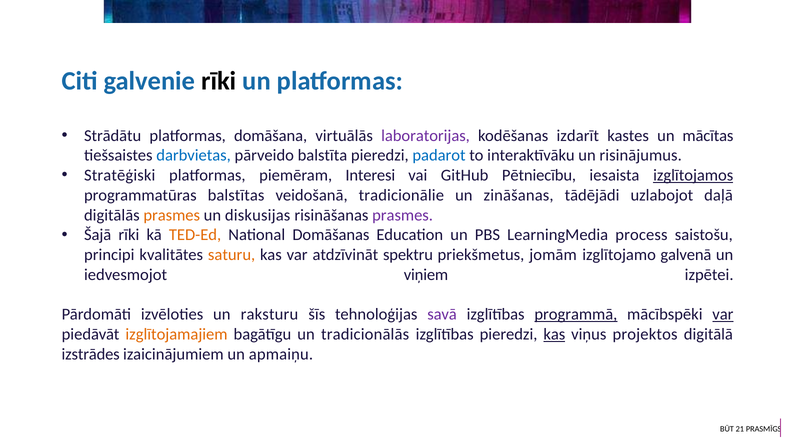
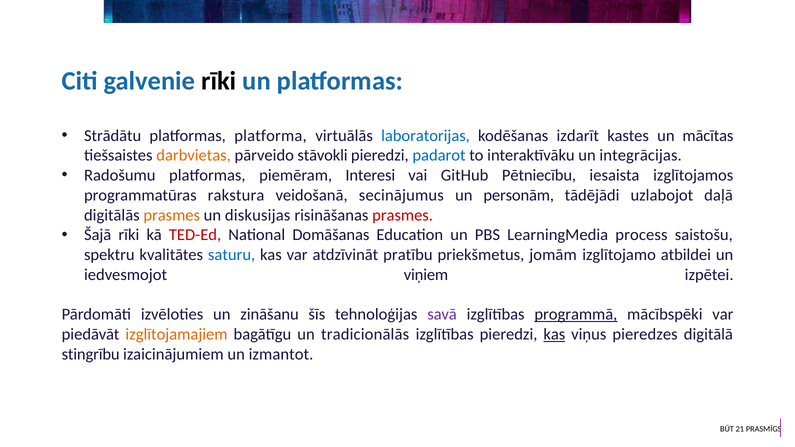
domāšana: domāšana -> platforma
laboratorijas colour: purple -> blue
darbvietas colour: blue -> orange
balstīta: balstīta -> stāvokli
risinājumus: risinājumus -> integrācijas
Stratēģiski: Stratēģiski -> Radošumu
izglītojamos underline: present -> none
balstītas: balstītas -> rakstura
tradicionālie: tradicionālie -> secinājumus
zināšanas: zināšanas -> personām
prasmes at (403, 215) colour: purple -> red
TED-Ed colour: orange -> red
principi: principi -> spektru
saturu colour: orange -> blue
spektru: spektru -> pratību
galvenā: galvenā -> atbildei
raksturu: raksturu -> zināšanu
var at (723, 315) underline: present -> none
projektos: projektos -> pieredzes
izstrādes: izstrādes -> stingrību
apmaiņu: apmaiņu -> izmantot
